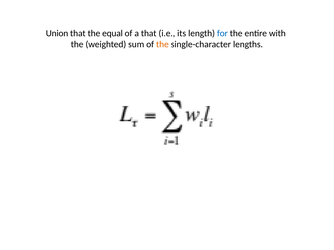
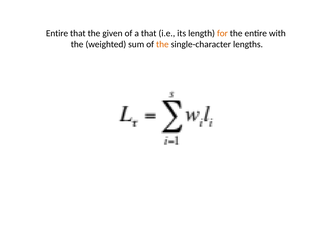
Union at (57, 33): Union -> Entire
equal: equal -> given
for colour: blue -> orange
